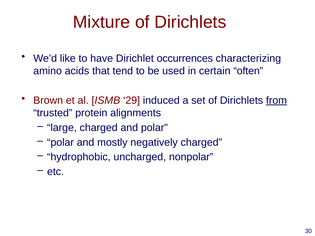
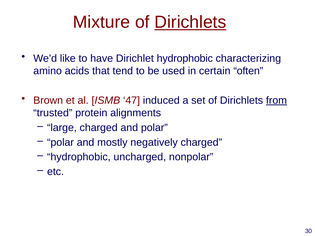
Dirichlets at (190, 22) underline: none -> present
Dirichlet occurrences: occurrences -> hydrophobic
29: 29 -> 47
